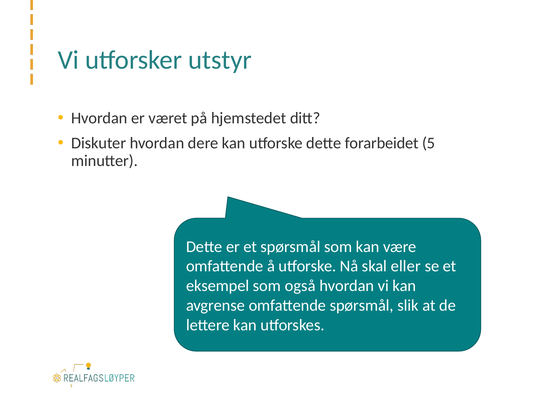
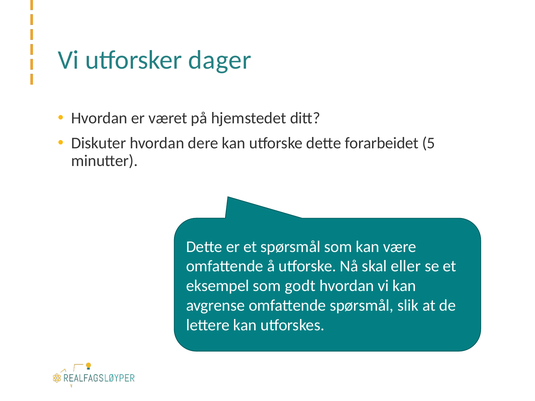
utstyr: utstyr -> dager
også: også -> godt
